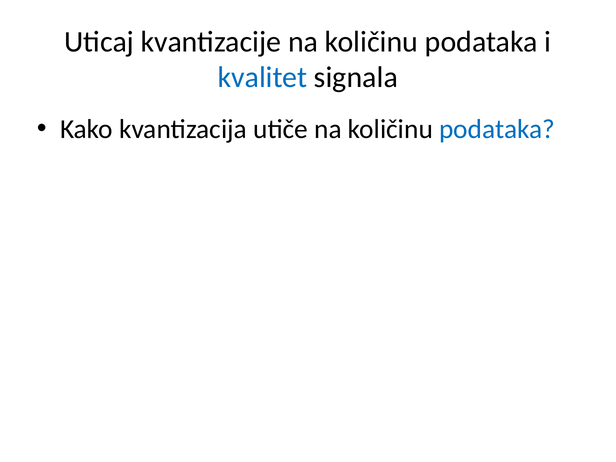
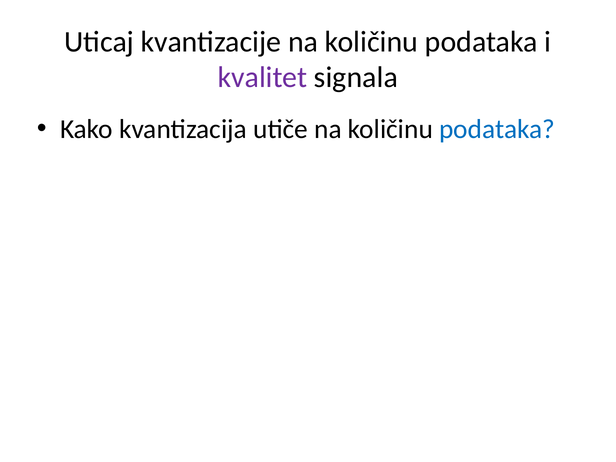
kvalitet colour: blue -> purple
